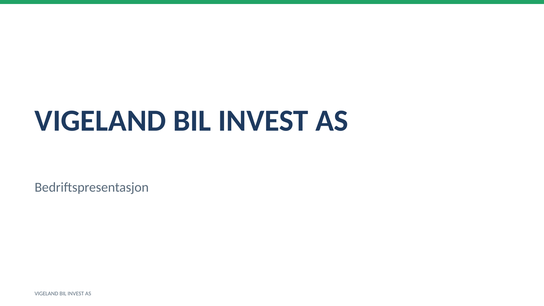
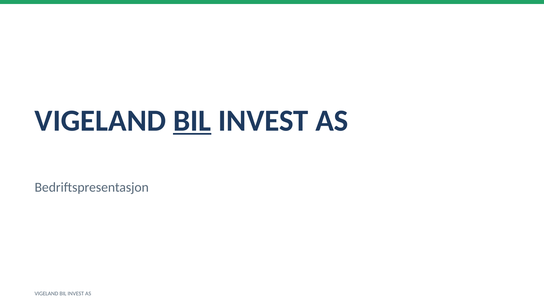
BIL at (192, 121) underline: none -> present
